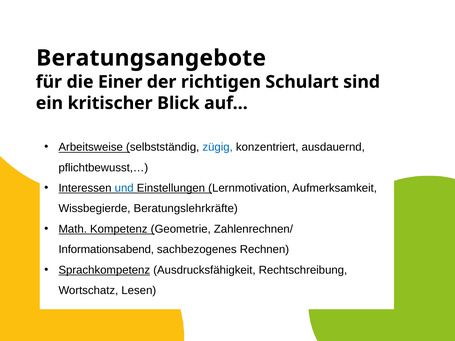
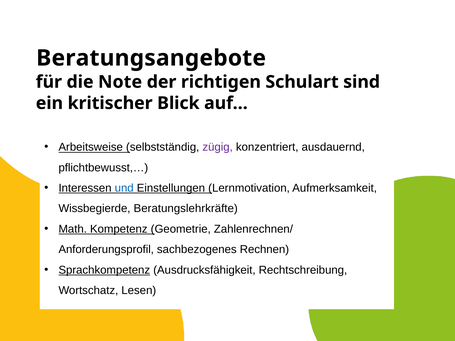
Einer: Einer -> Note
zügig colour: blue -> purple
Informationsabend: Informationsabend -> Anforderungsprofil
